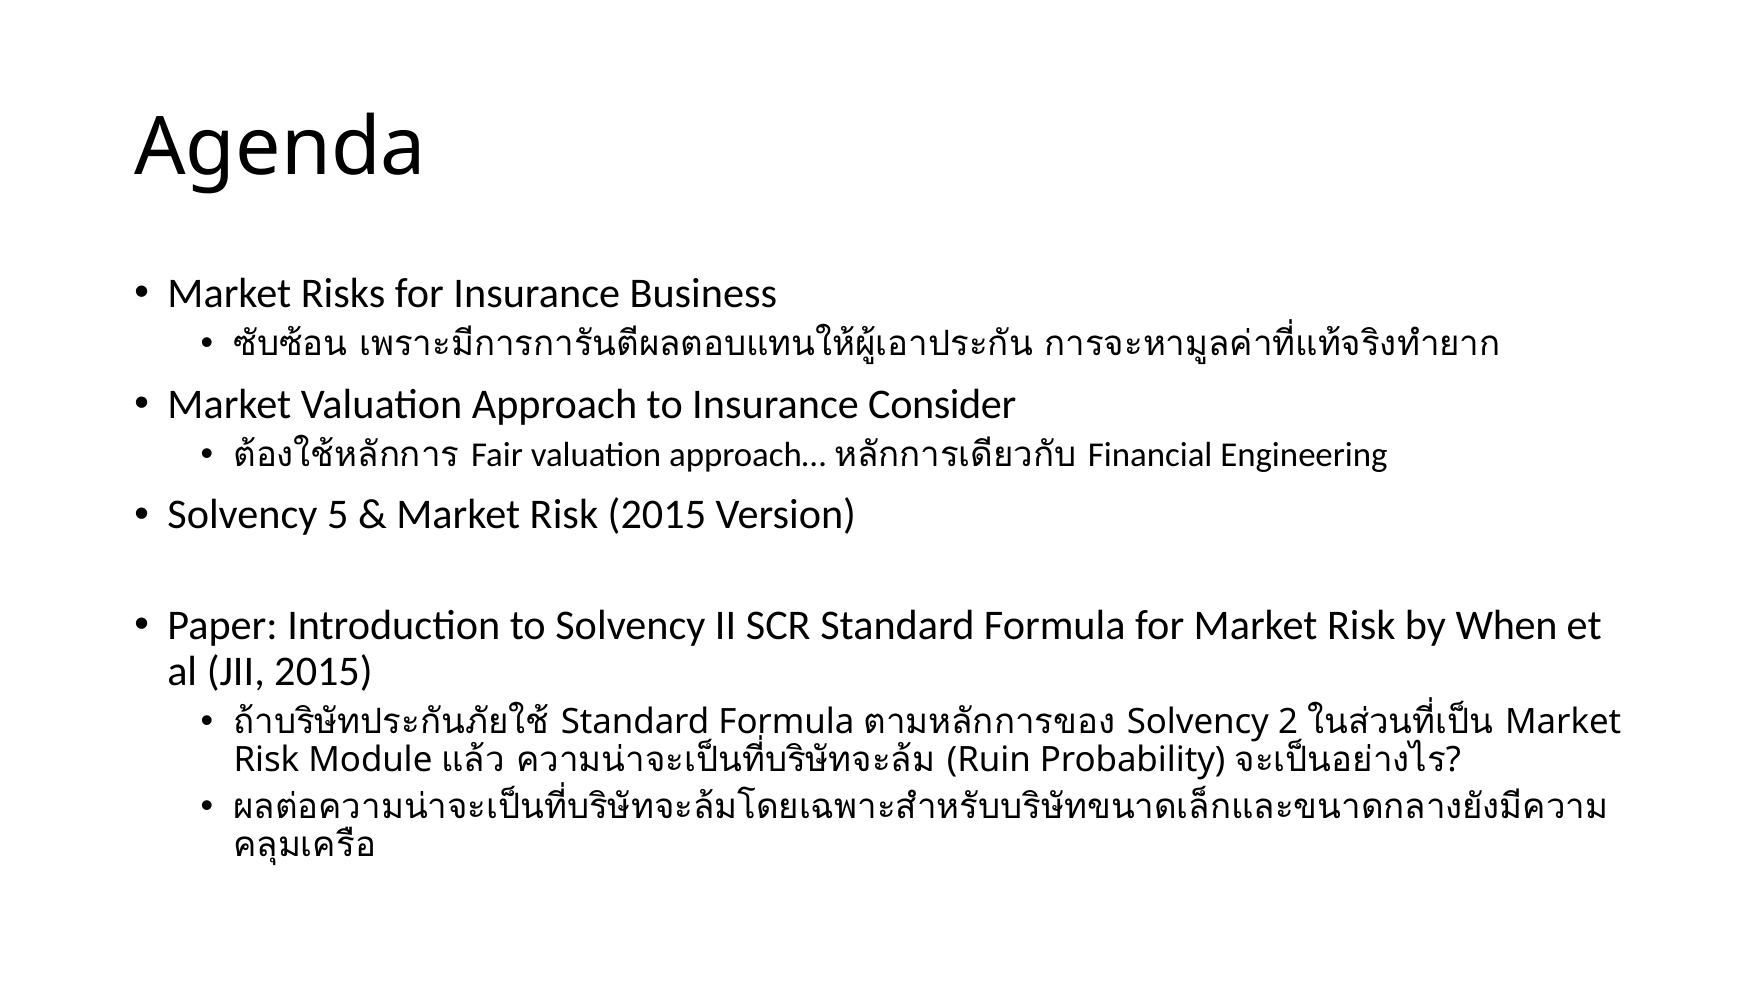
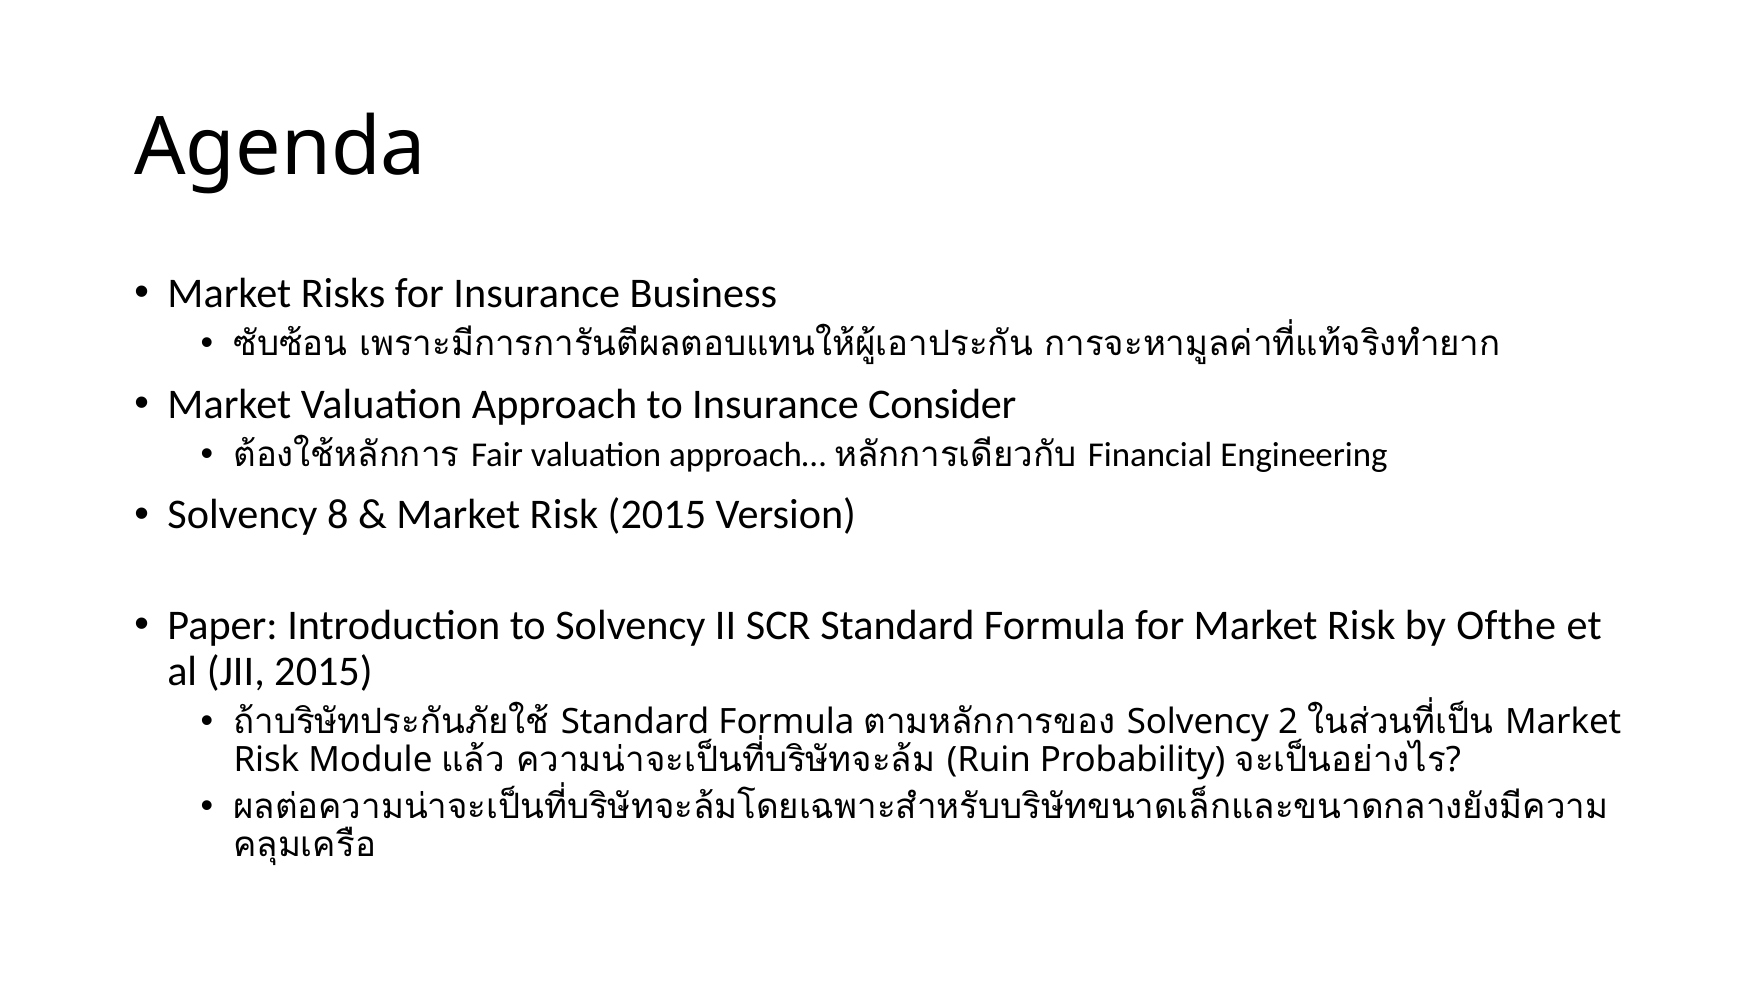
5: 5 -> 8
When: When -> Ofthe
